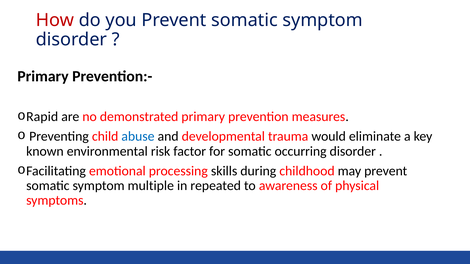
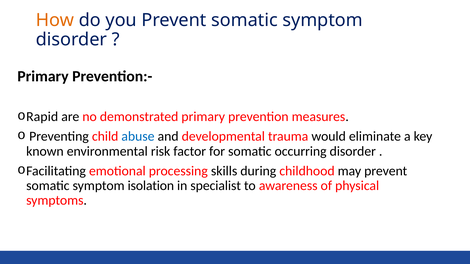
How colour: red -> orange
multiple: multiple -> isolation
repeated: repeated -> specialist
